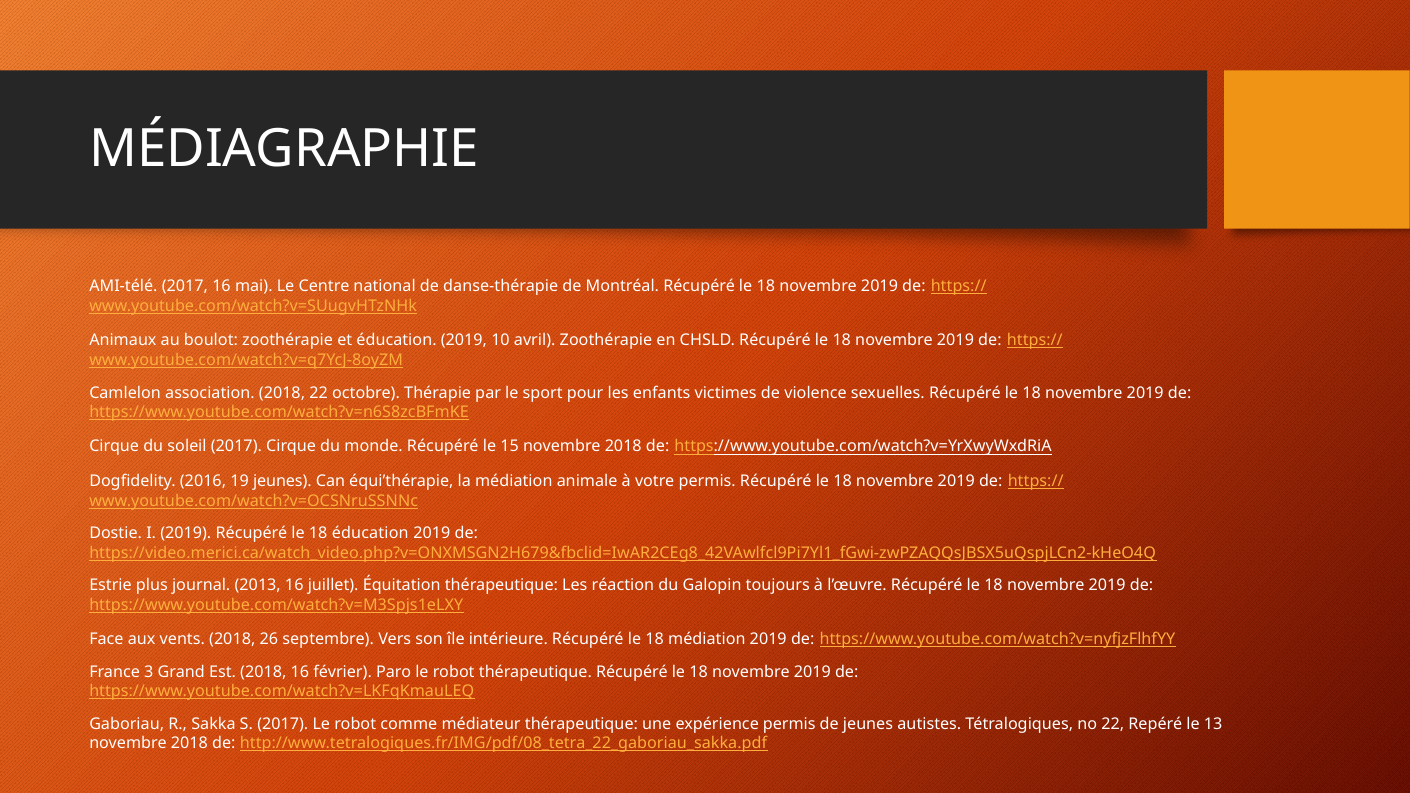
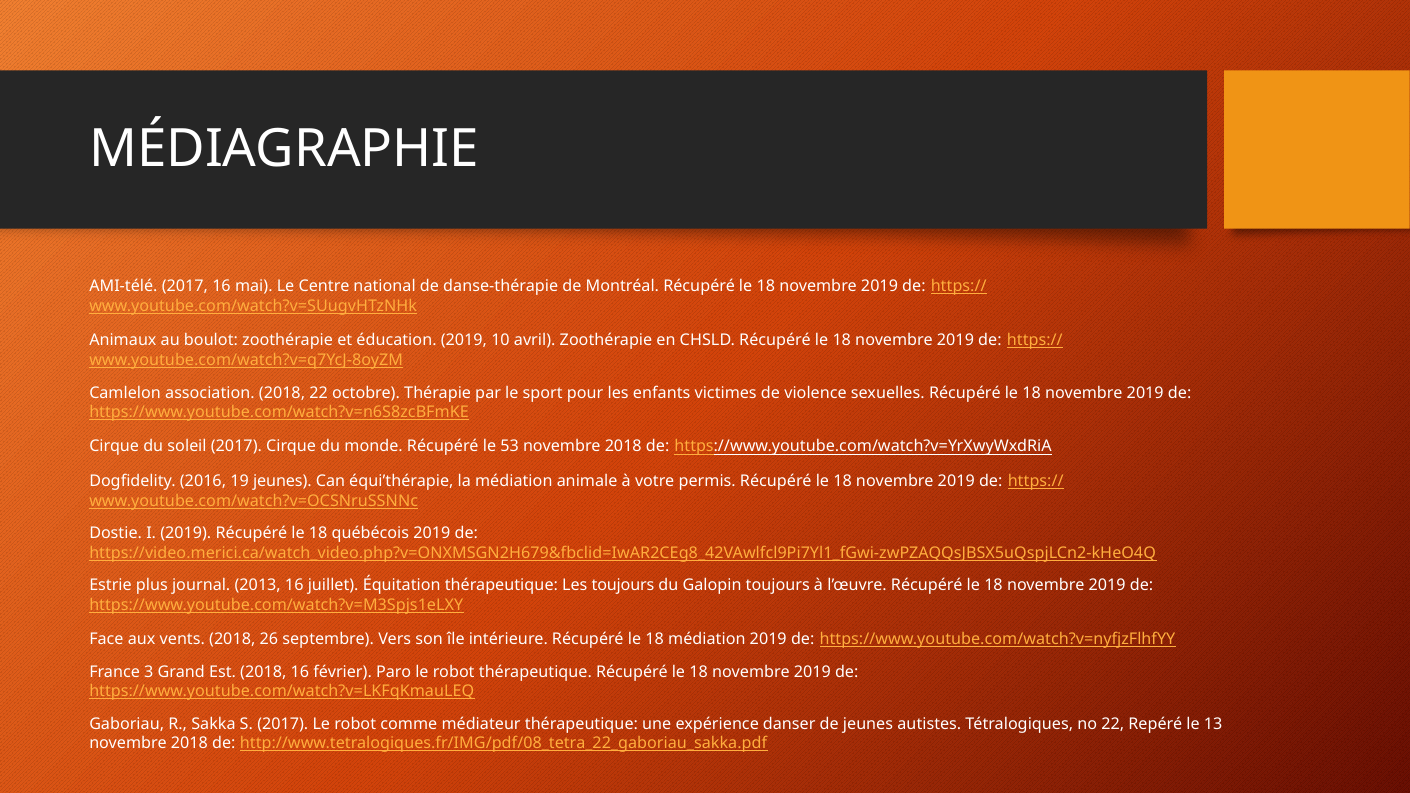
15: 15 -> 53
18 éducation: éducation -> québécois
Les réaction: réaction -> toujours
expérience permis: permis -> danser
